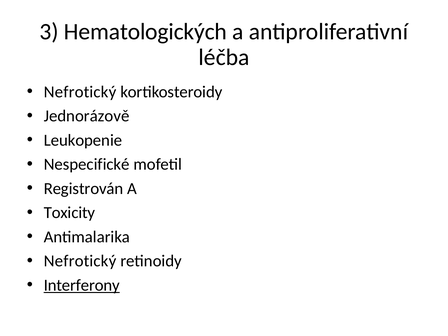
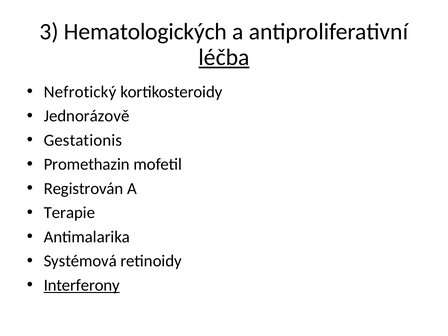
léčba underline: none -> present
Leukopenie: Leukopenie -> Gestationis
Nespecifické: Nespecifické -> Promethazin
Toxicity: Toxicity -> Terapie
Nefrotický at (80, 261): Nefrotický -> Systémová
